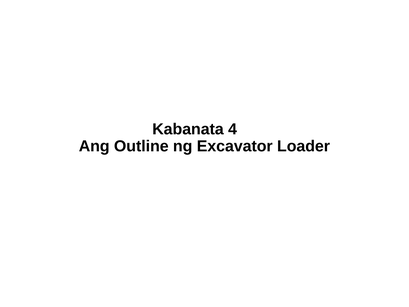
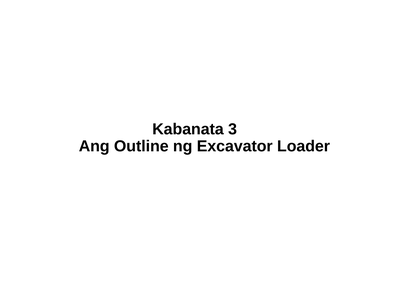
4: 4 -> 3
